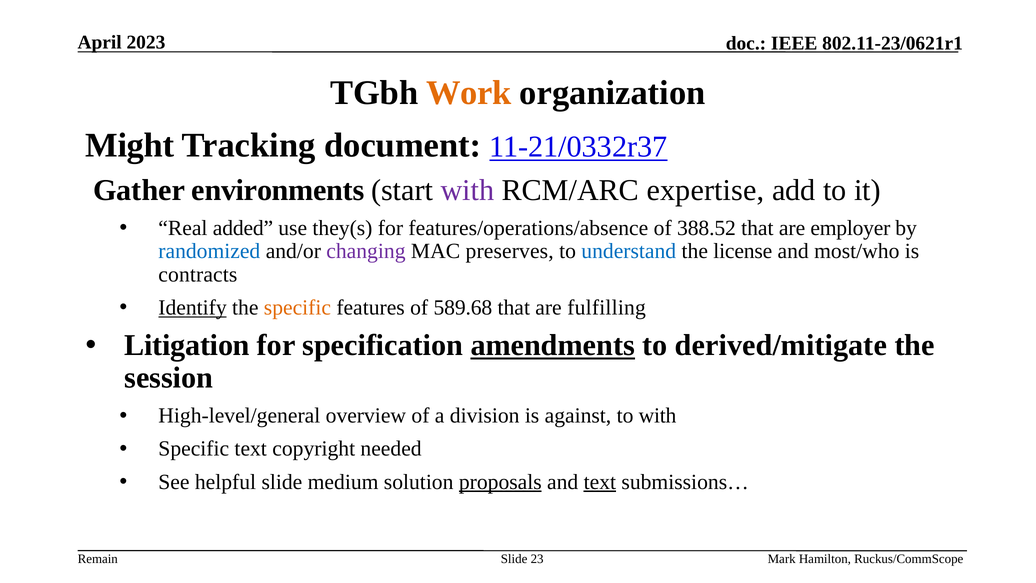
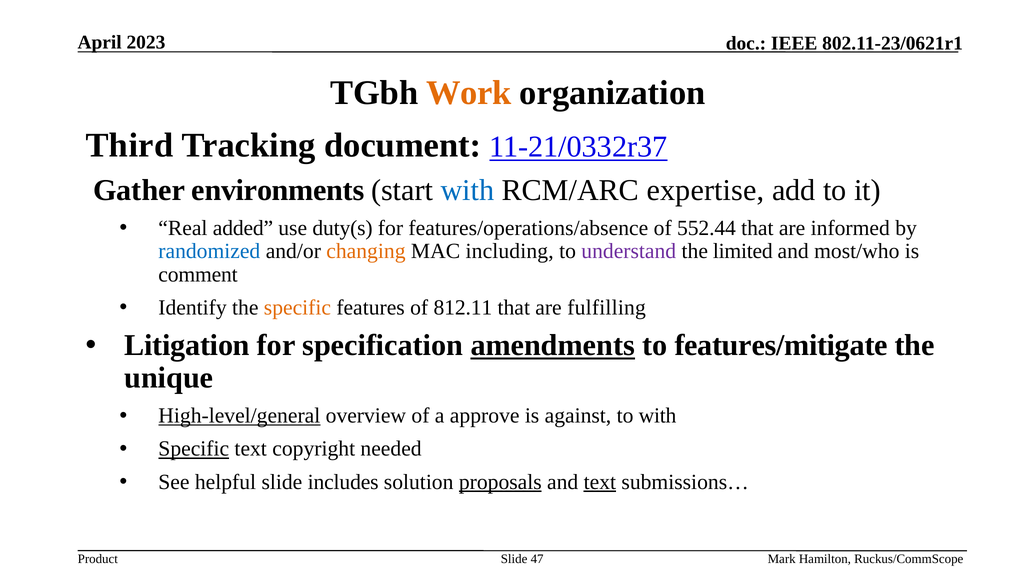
Might: Might -> Third
with at (467, 190) colour: purple -> blue
they(s: they(s -> duty(s
388.52: 388.52 -> 552.44
employer: employer -> informed
changing colour: purple -> orange
preserves: preserves -> including
understand colour: blue -> purple
license: license -> limited
contracts: contracts -> comment
Identify underline: present -> none
589.68: 589.68 -> 812.11
derived/mitigate: derived/mitigate -> features/mitigate
session: session -> unique
High-level/general underline: none -> present
division: division -> approve
Specific at (194, 449) underline: none -> present
medium: medium -> includes
Remain: Remain -> Product
23: 23 -> 47
